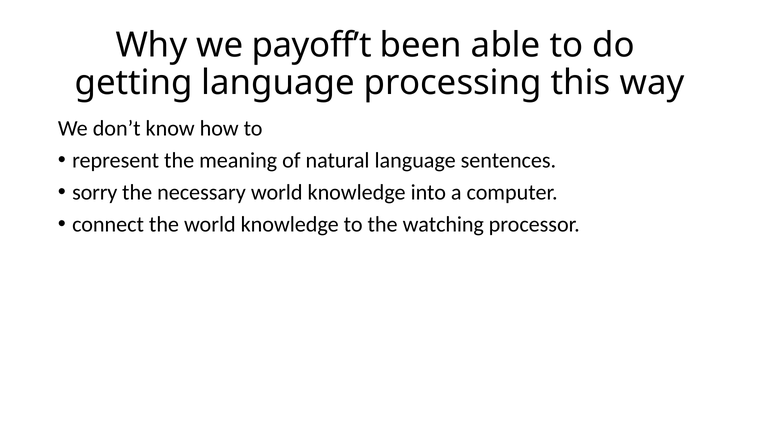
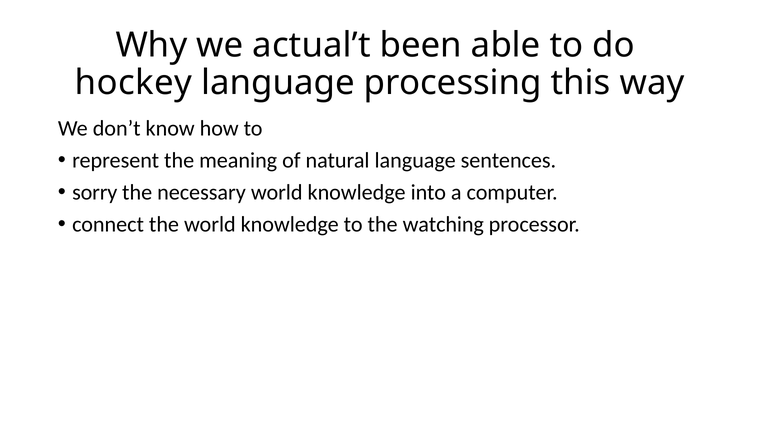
payoff’t: payoff’t -> actual’t
getting: getting -> hockey
